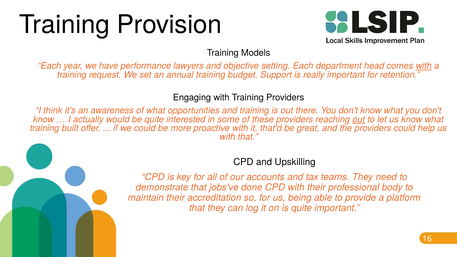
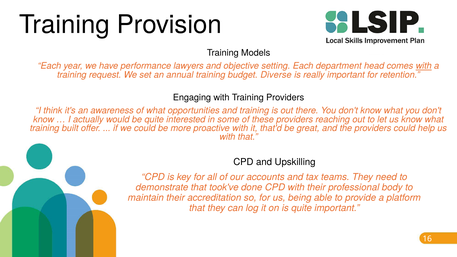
Support: Support -> Diverse
out at (359, 119) underline: present -> none
jobs've: jobs've -> took've
